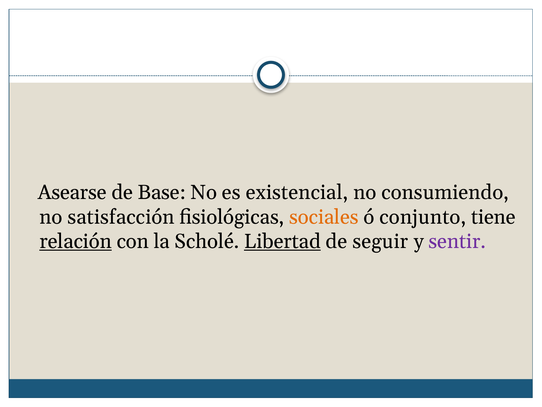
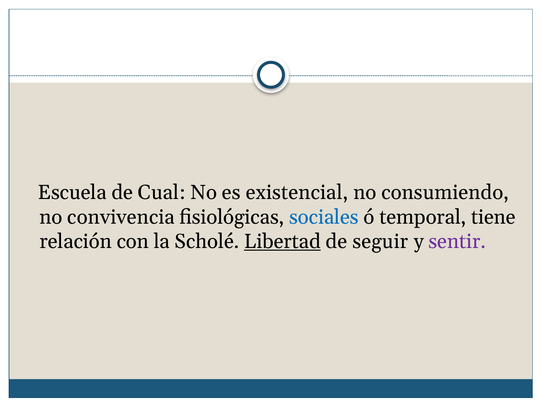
Asearse: Asearse -> Escuela
Base: Base -> Cual
satisfacción: satisfacción -> convivencia
sociales colour: orange -> blue
conjunto: conjunto -> temporal
relación underline: present -> none
